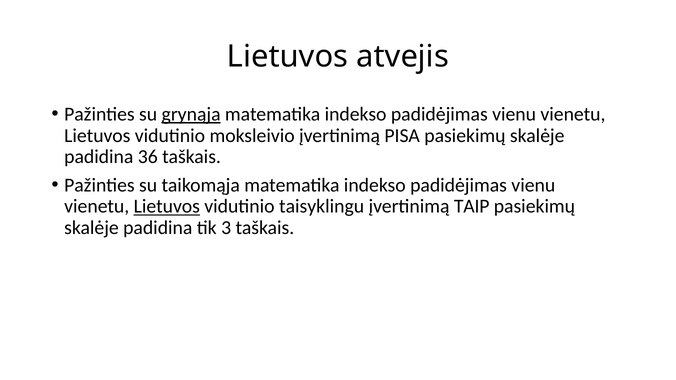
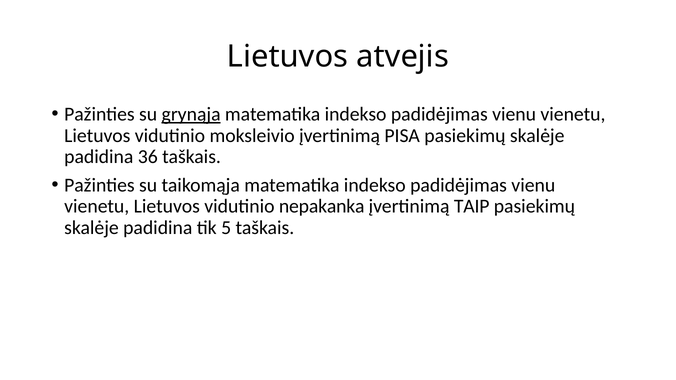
Lietuvos at (167, 207) underline: present -> none
taisyklingu: taisyklingu -> nepakanka
3: 3 -> 5
